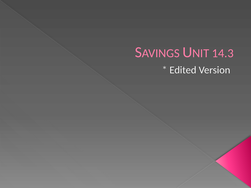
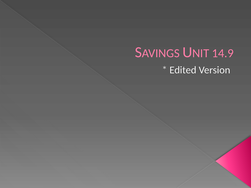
14.3: 14.3 -> 14.9
